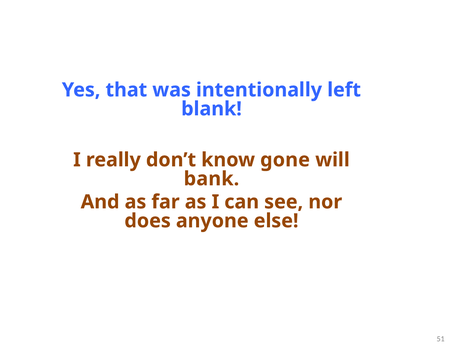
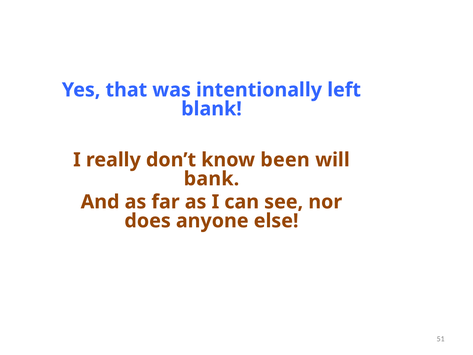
gone: gone -> been
